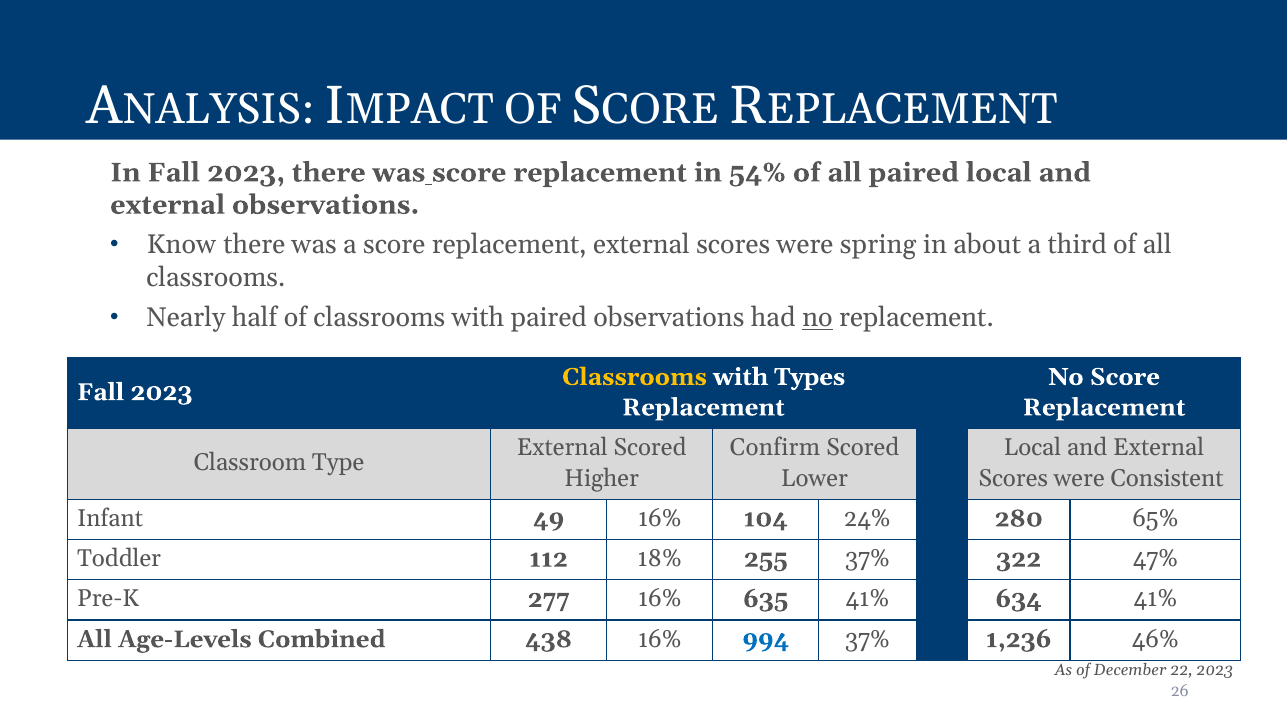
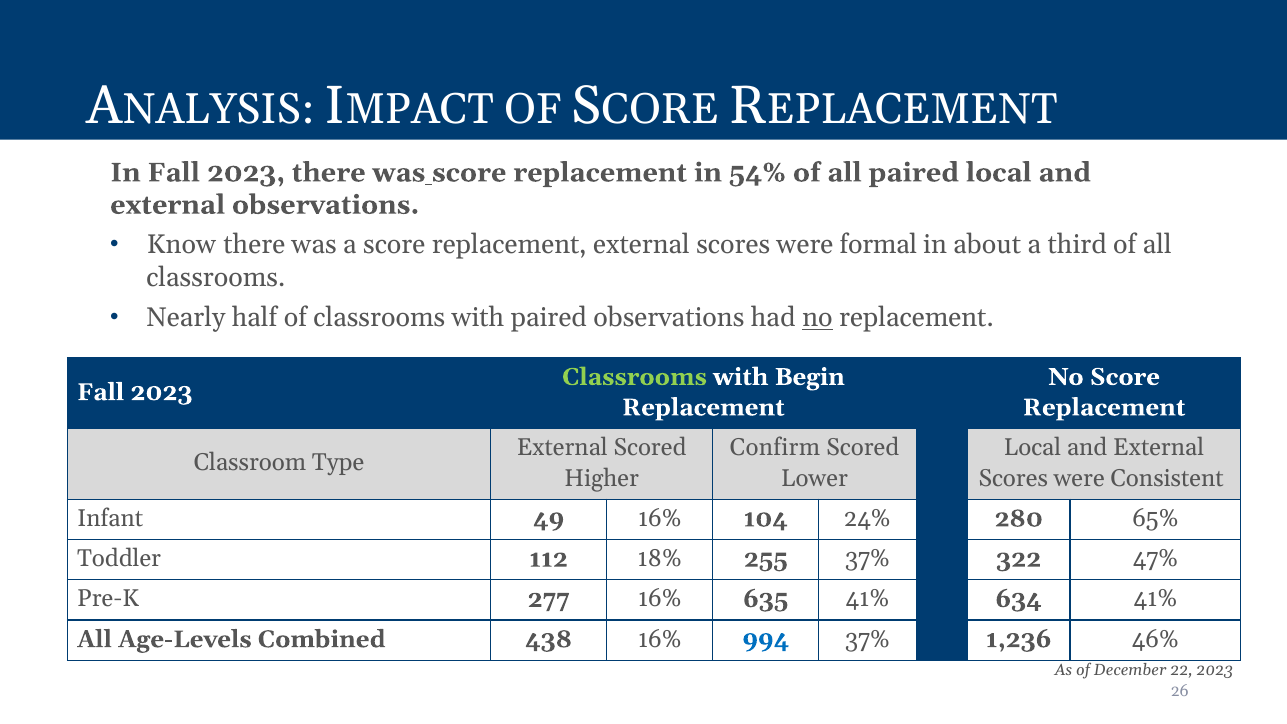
spring: spring -> formal
Classrooms at (634, 377) colour: yellow -> light green
Types: Types -> Begin
